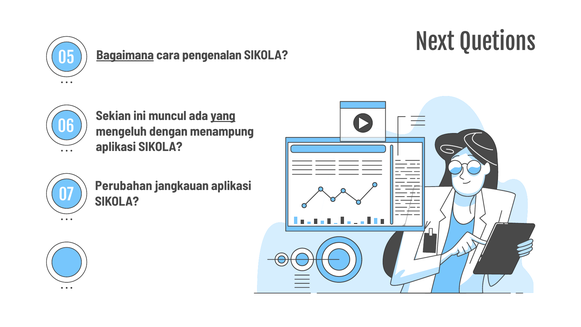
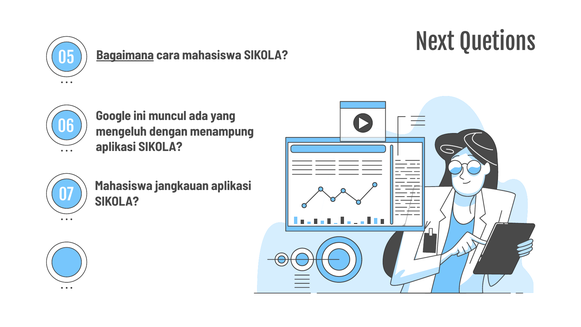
cara pengenalan: pengenalan -> mahasiswa
Sekian: Sekian -> Google
yang underline: present -> none
Perubahan at (124, 186): Perubahan -> Mahasiswa
